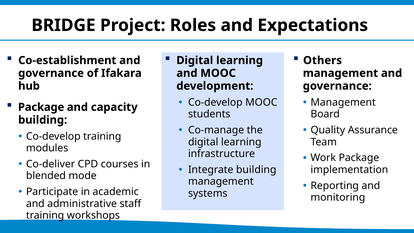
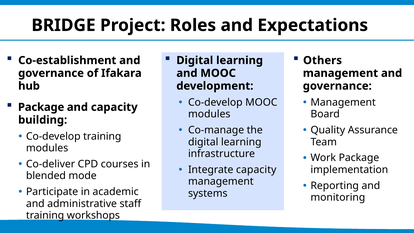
students at (209, 114): students -> modules
Integrate building: building -> capacity
